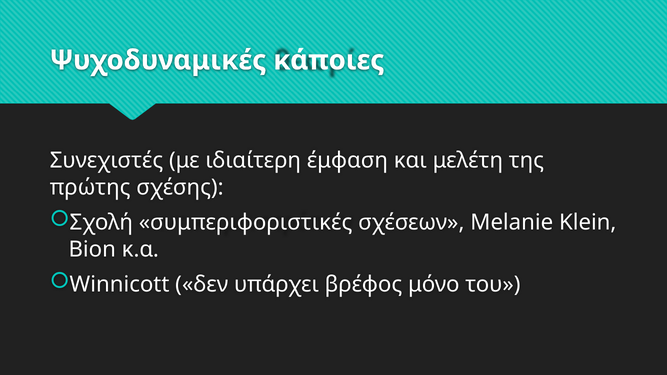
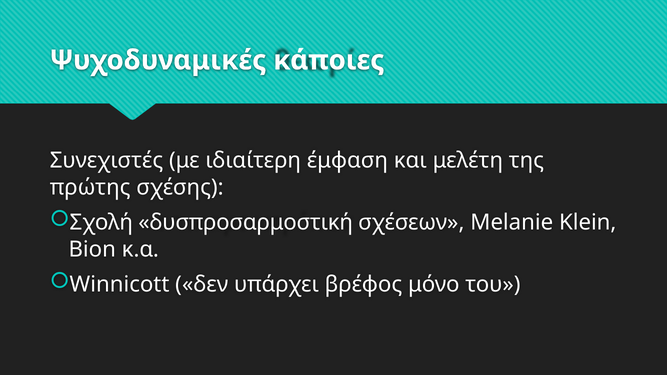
συμπεριφοριστικές: συμπεριφοριστικές -> δυσπροσαρμοστική
